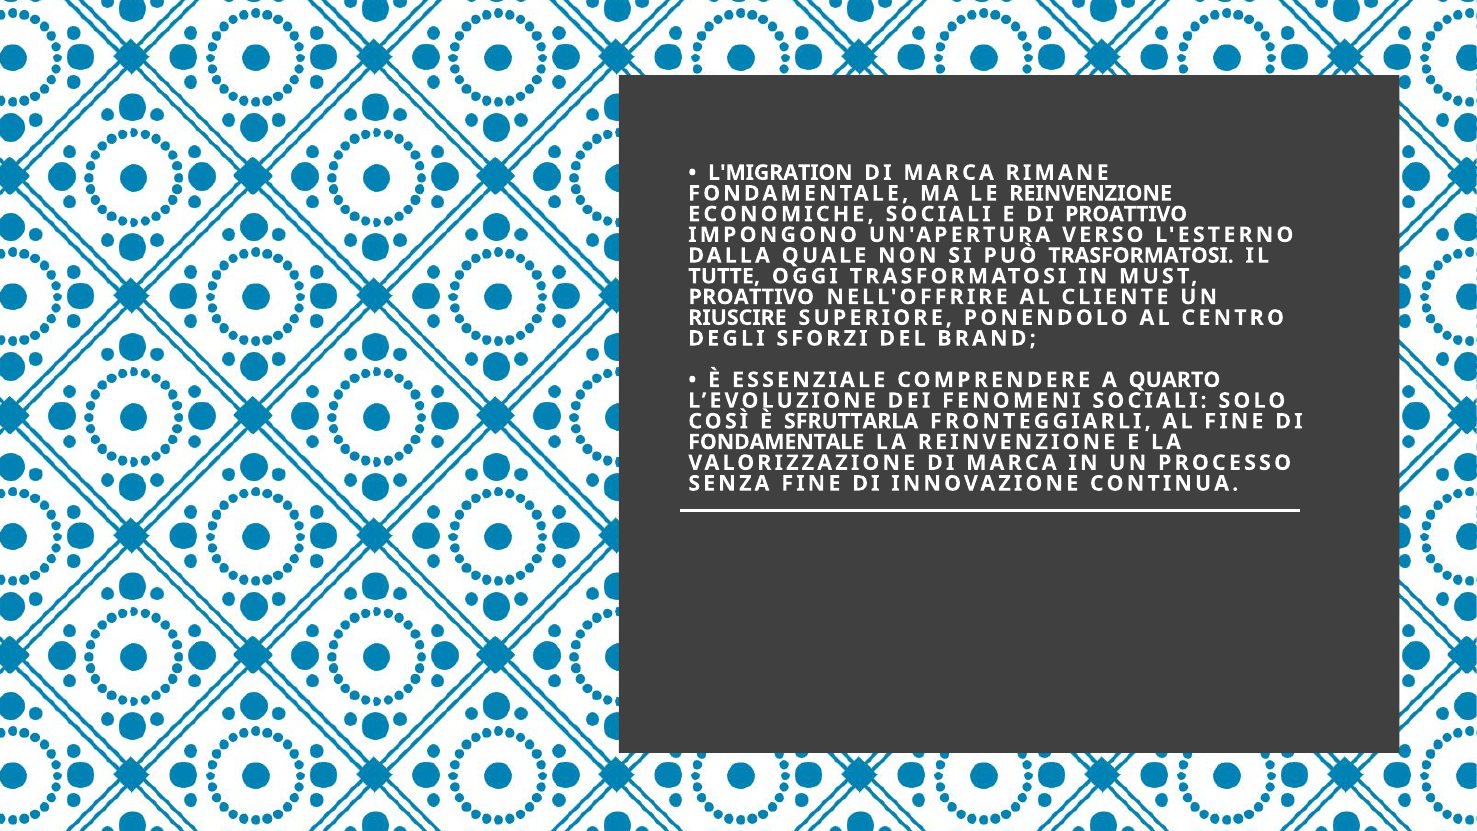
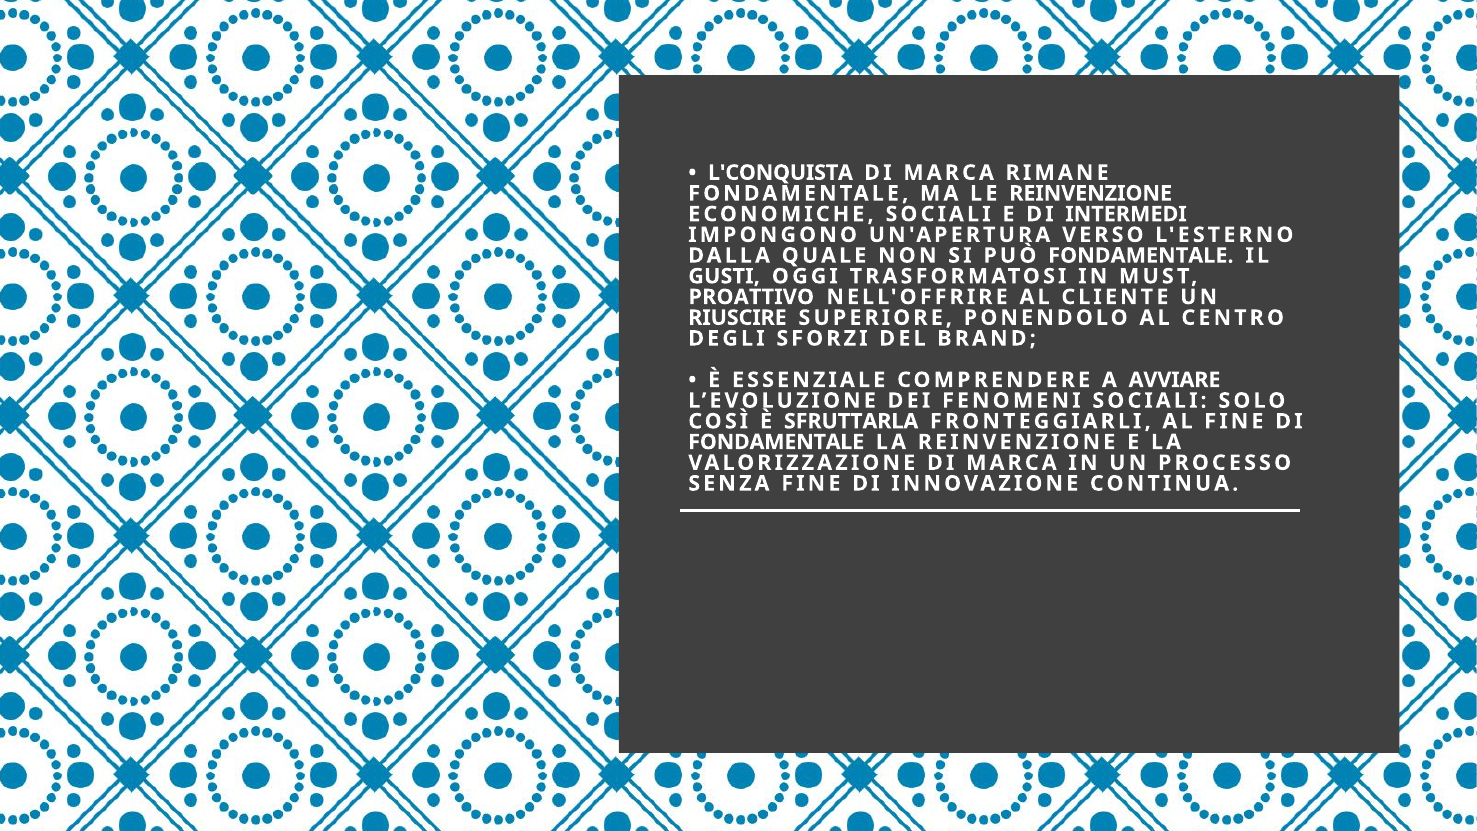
L'MIGRATION: L'MIGRATION -> L'CONQUISTA
DI PROATTIVO: PROATTIVO -> INTERMEDI
PUÒ TRASFORMATOSI: TRASFORMATOSI -> FONDAMENTALE
TUTTE: TUTTE -> GUSTI
QUARTO: QUARTO -> AVVIARE
